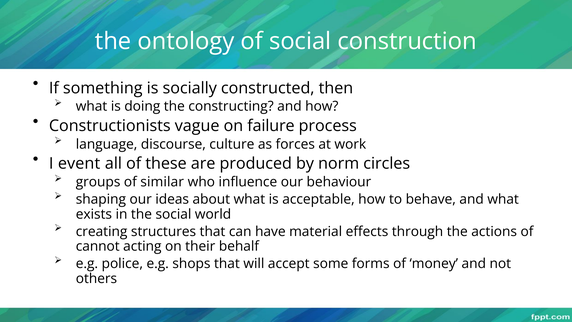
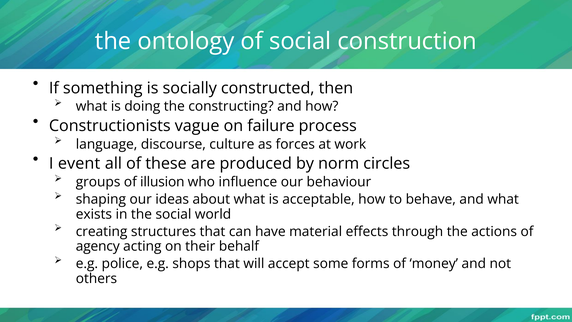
similar: similar -> illusion
cannot: cannot -> agency
